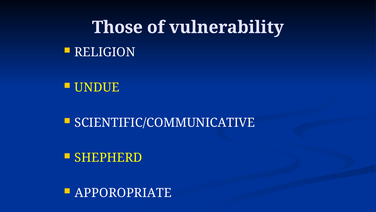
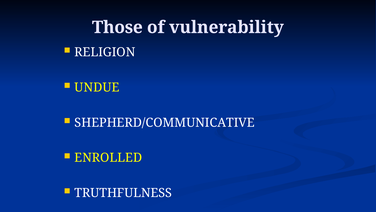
SCIENTIFIC/COMMUNICATIVE: SCIENTIFIC/COMMUNICATIVE -> SHEPHERD/COMMUNICATIVE
SHEPHERD: SHEPHERD -> ENROLLED
APPOROPRIATE: APPOROPRIATE -> TRUTHFULNESS
